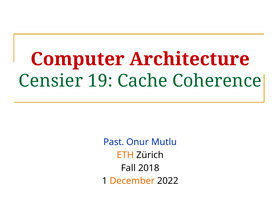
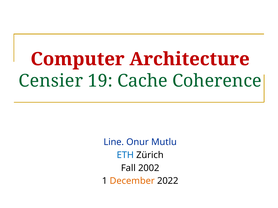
Past: Past -> Line
ETH colour: orange -> blue
2018: 2018 -> 2002
